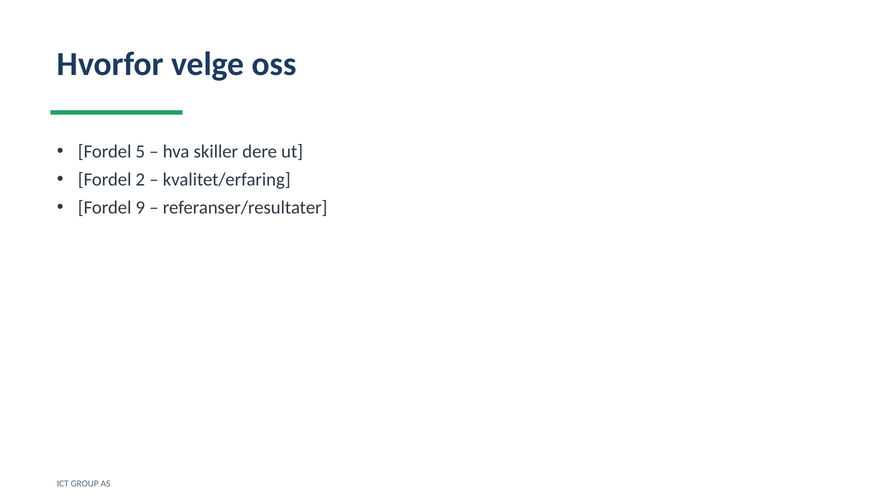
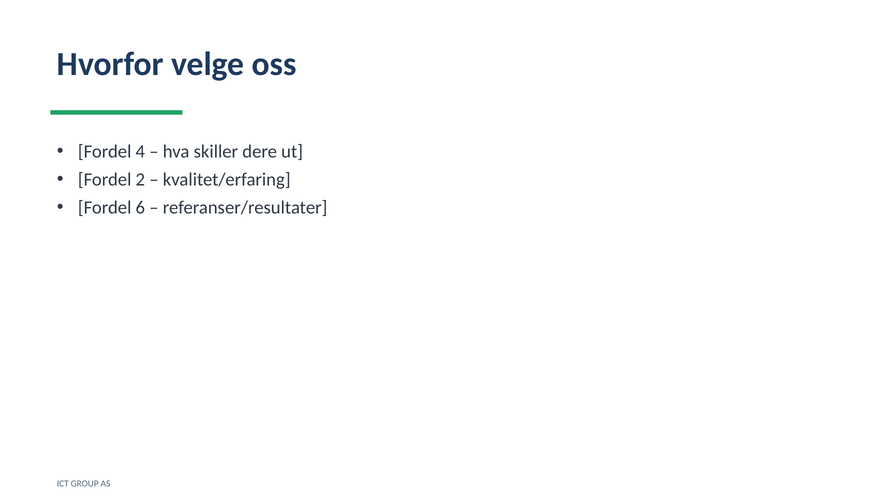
5: 5 -> 4
9: 9 -> 6
